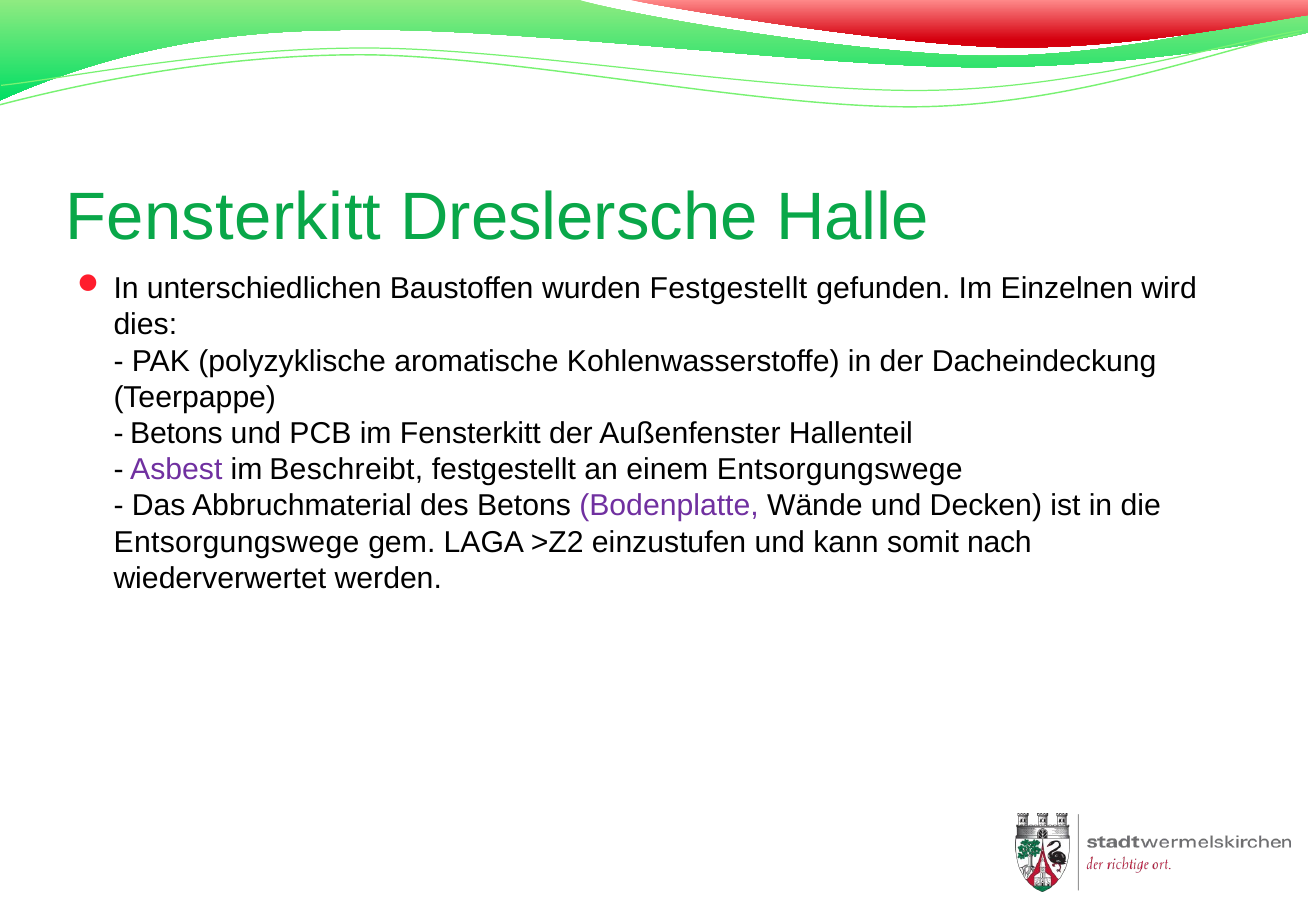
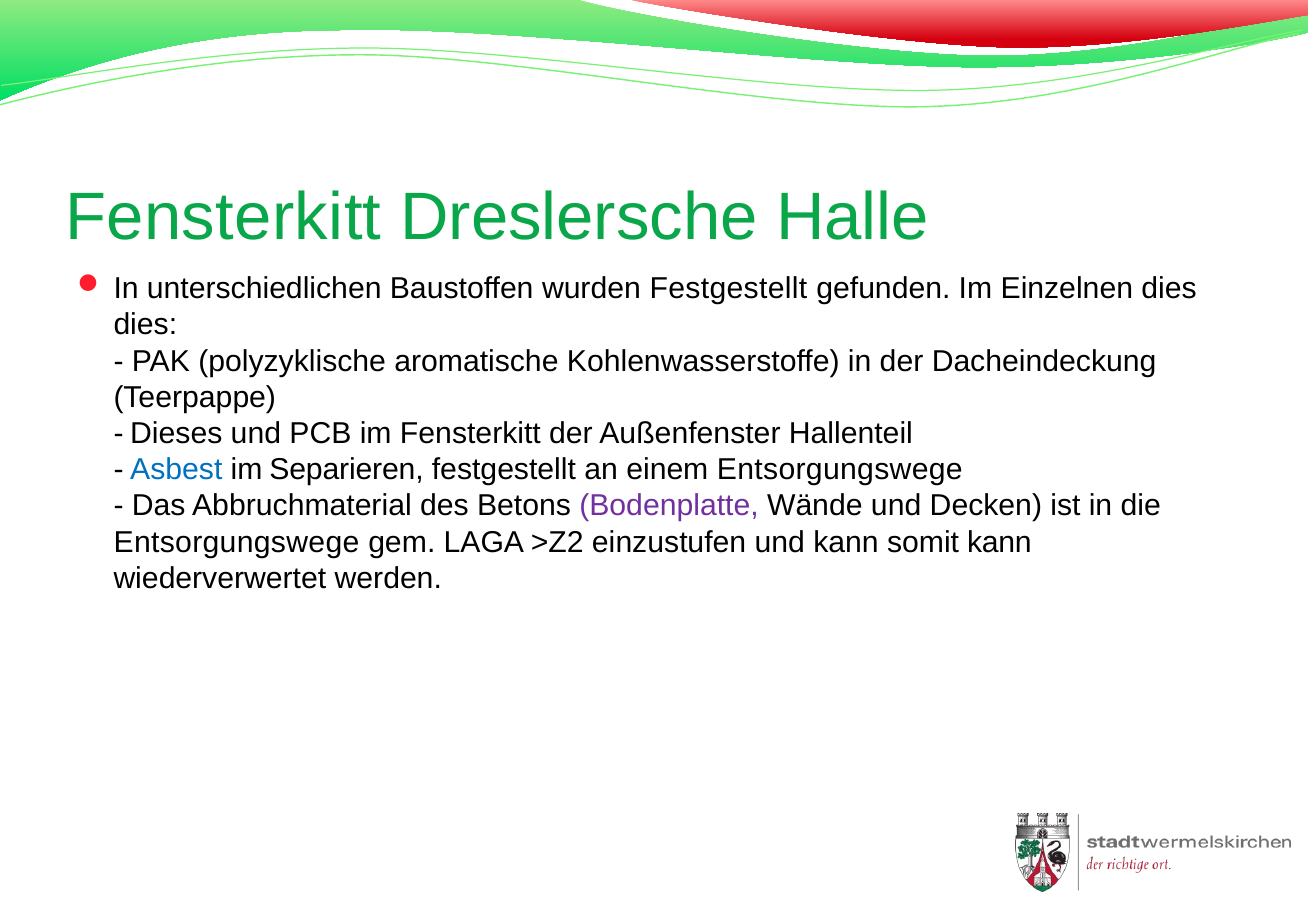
Einzelnen wird: wird -> dies
Betons at (176, 434): Betons -> Dieses
Asbest colour: purple -> blue
Beschreibt: Beschreibt -> Separieren
somit nach: nach -> kann
